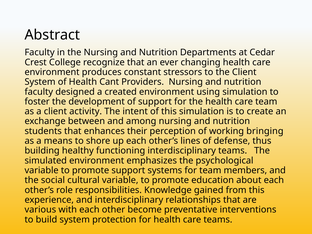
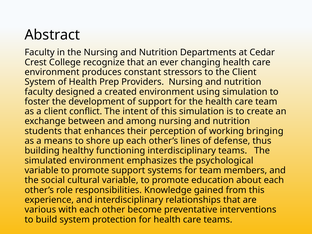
Cant: Cant -> Prep
activity: activity -> conflict
